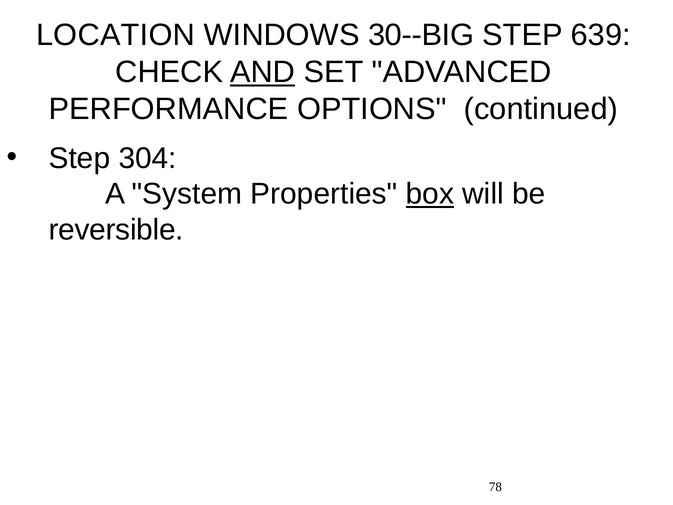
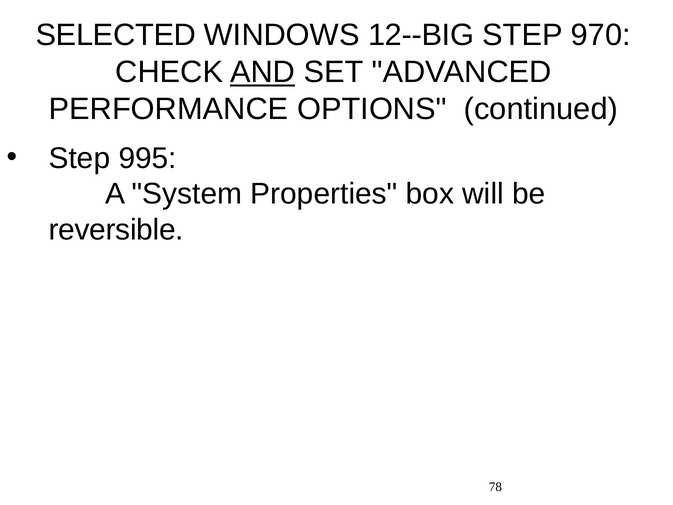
LOCATION: LOCATION -> SELECTED
30--BIG: 30--BIG -> 12--BIG
639: 639 -> 970
304: 304 -> 995
box underline: present -> none
